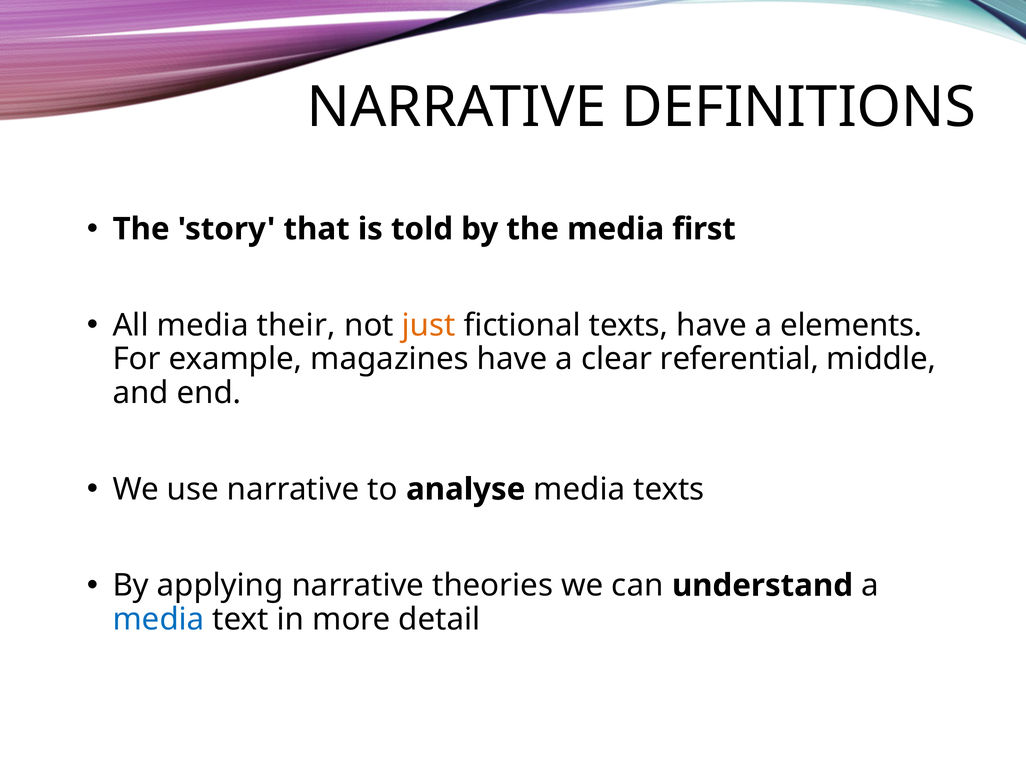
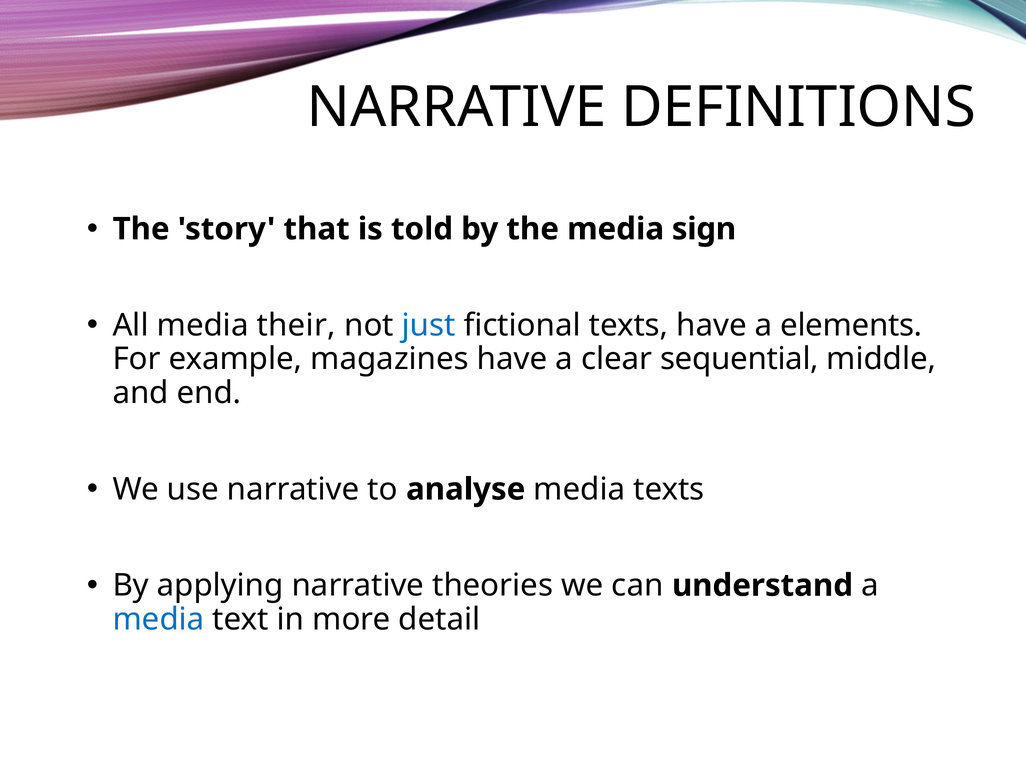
first: first -> sign
just colour: orange -> blue
referential: referential -> sequential
